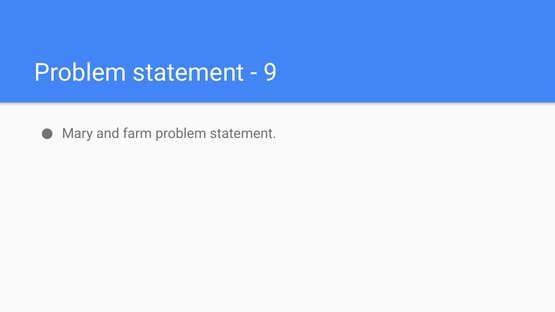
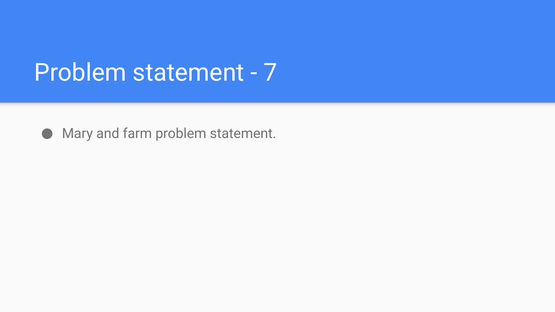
9: 9 -> 7
